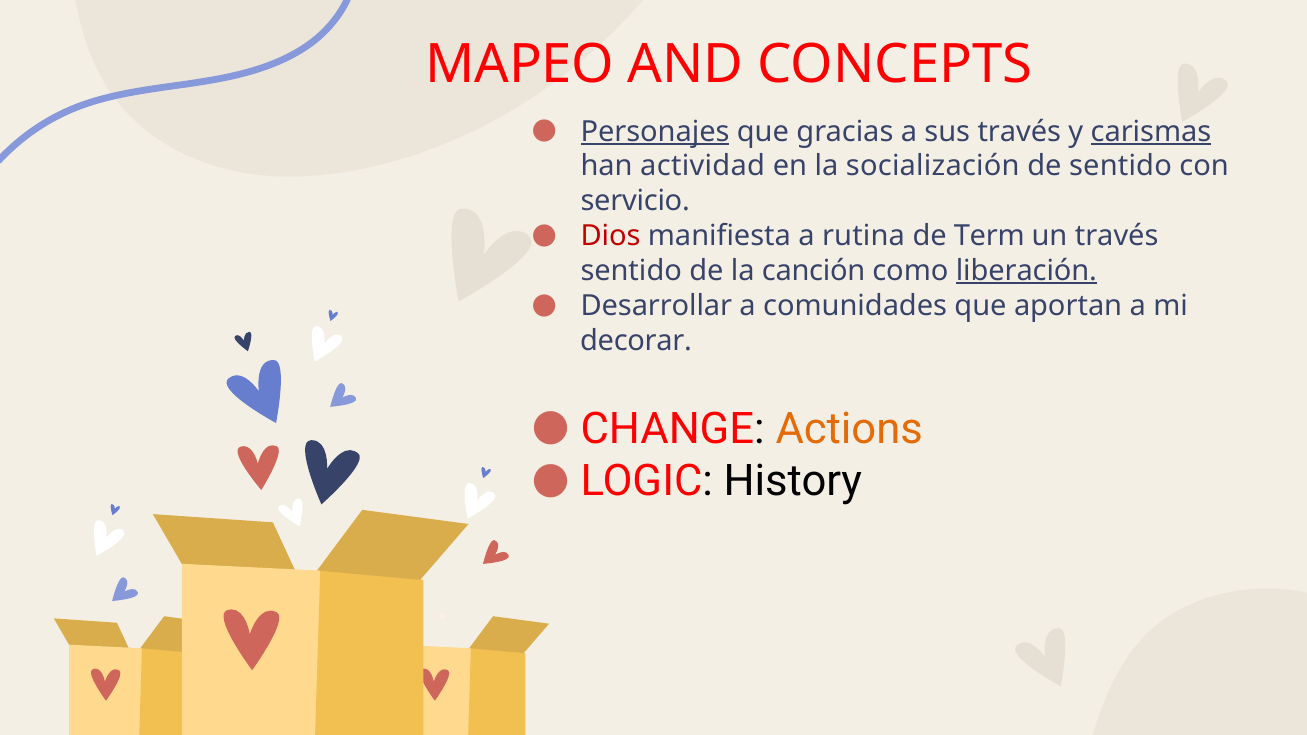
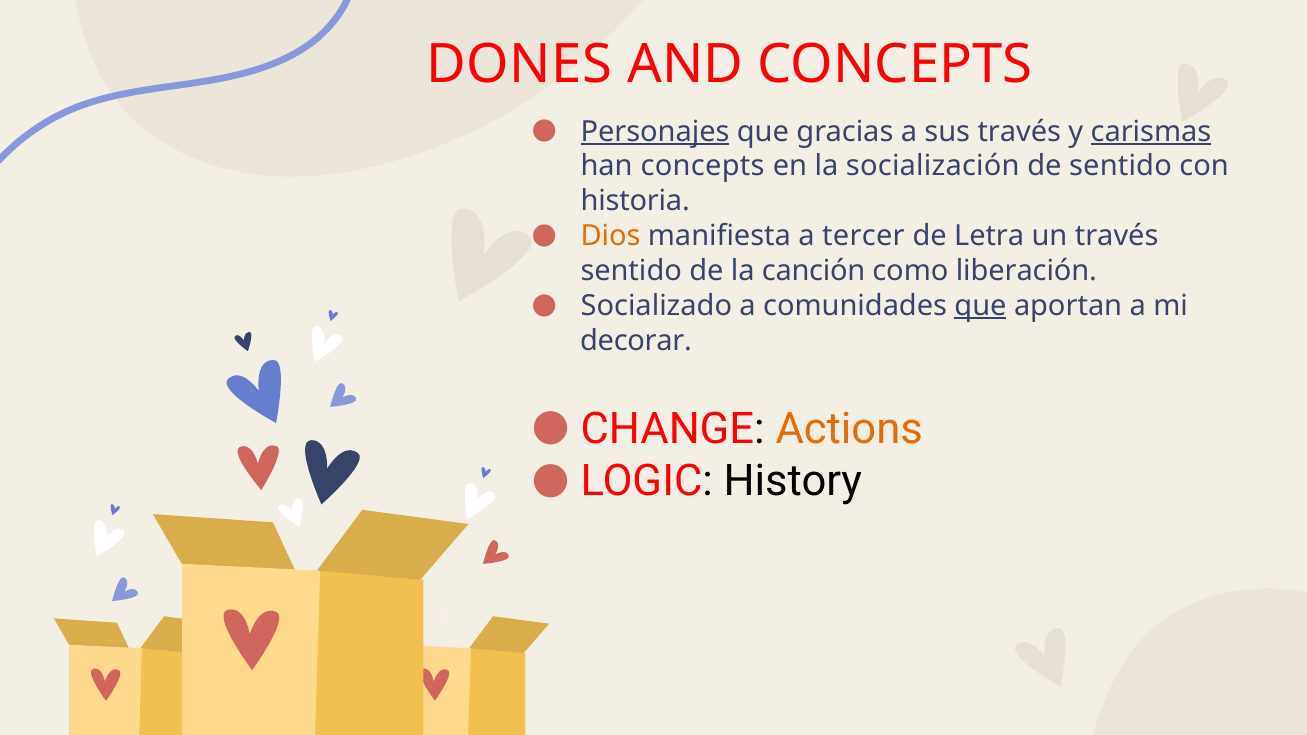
MAPEO: MAPEO -> DONES
han actividad: actividad -> concepts
servicio: servicio -> historia
Dios colour: red -> orange
rutina: rutina -> tercer
Term: Term -> Letra
liberación underline: present -> none
Desarrollar: Desarrollar -> Socializado
que at (980, 306) underline: none -> present
